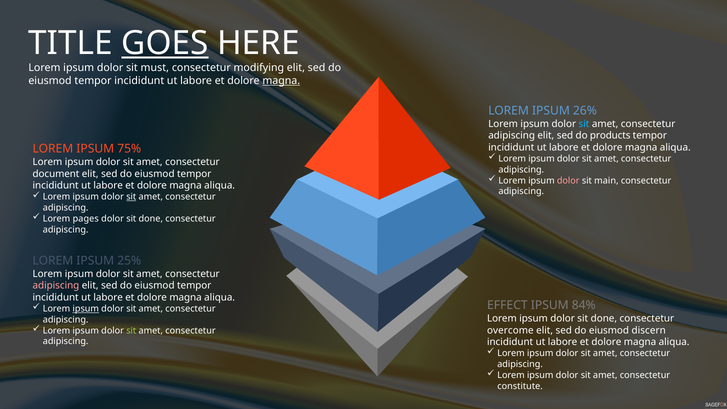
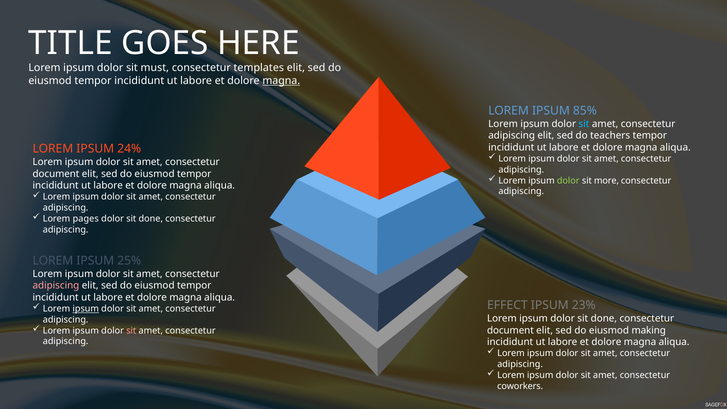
GOES underline: present -> none
modifying: modifying -> templates
26%: 26% -> 85%
products: products -> teachers
75%: 75% -> 24%
dolor at (568, 181) colour: pink -> light green
main: main -> more
sit at (131, 197) underline: present -> none
84%: 84% -> 23%
sit at (131, 330) colour: light green -> pink
overcome at (510, 330): overcome -> document
discern: discern -> making
constitute: constitute -> coworkers
